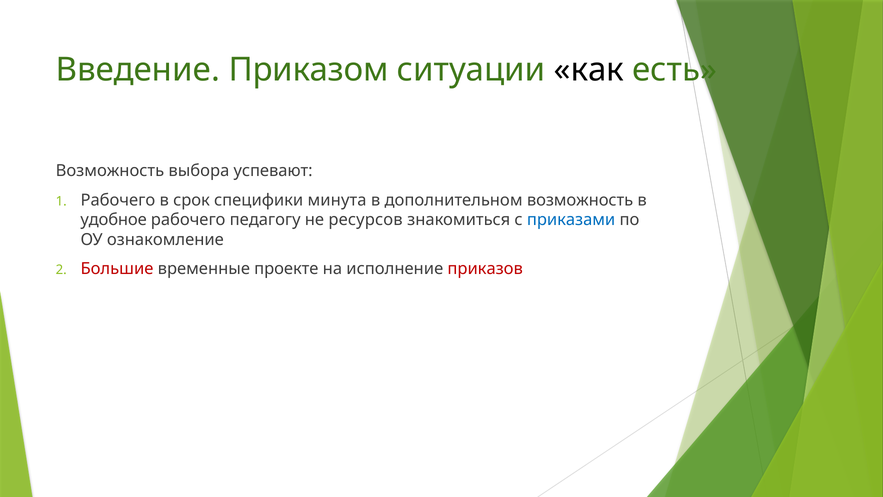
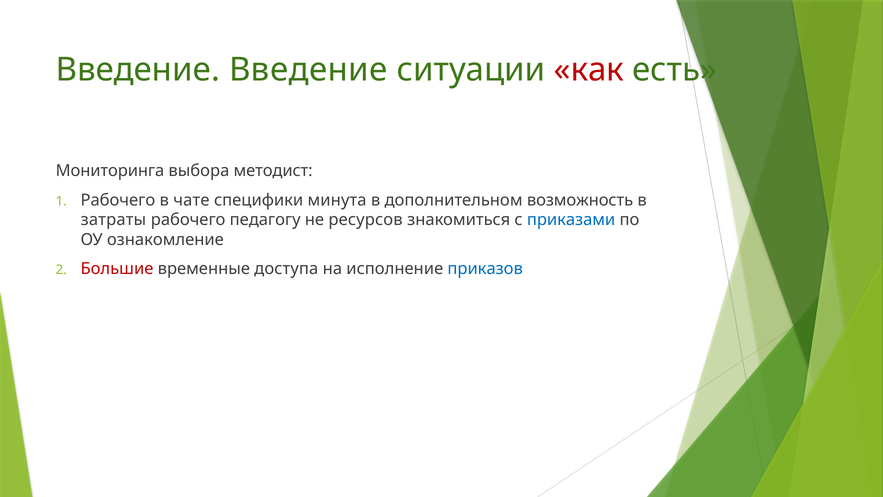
Введение Приказом: Приказом -> Введение
как colour: black -> red
Возможность at (110, 171): Возможность -> Мониторинга
успевают: успевают -> методист
срок: срок -> чате
удобное: удобное -> затраты
проекте: проекте -> доступа
приказов colour: red -> blue
